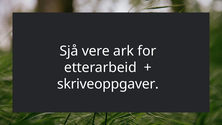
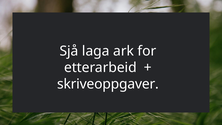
vere: vere -> laga
